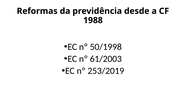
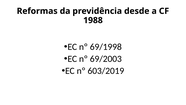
50/1998: 50/1998 -> 69/1998
61/2003: 61/2003 -> 69/2003
253/2019: 253/2019 -> 603/2019
